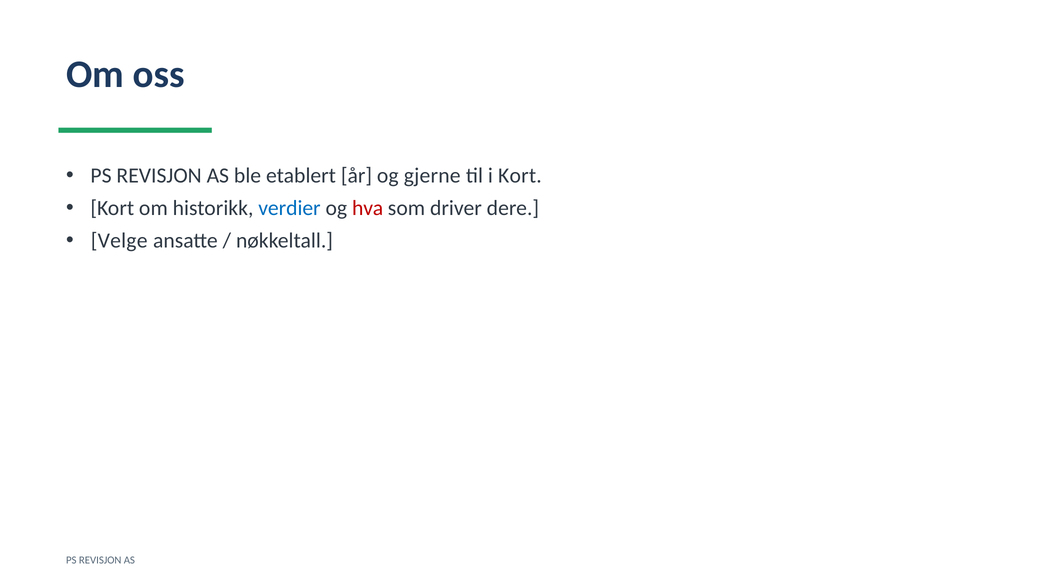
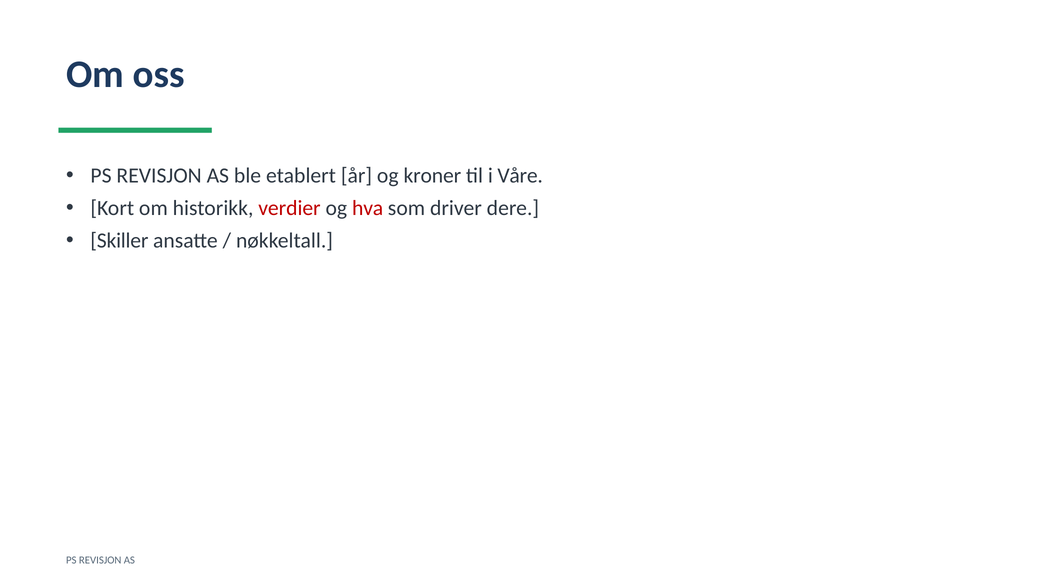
gjerne: gjerne -> kroner
i Kort: Kort -> Våre
verdier colour: blue -> red
Velge: Velge -> Skiller
